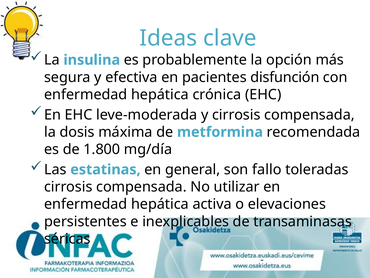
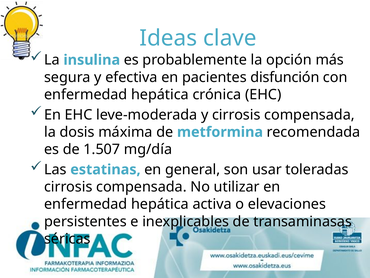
1.800: 1.800 -> 1.507
fallo: fallo -> usar
